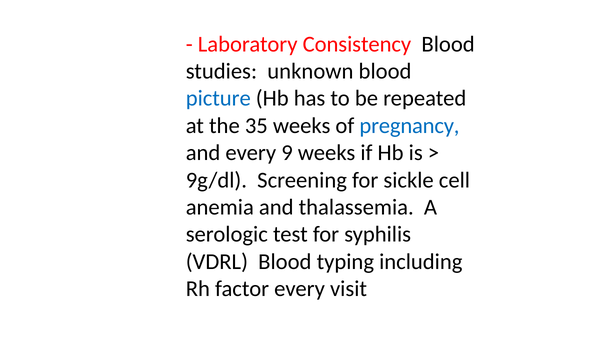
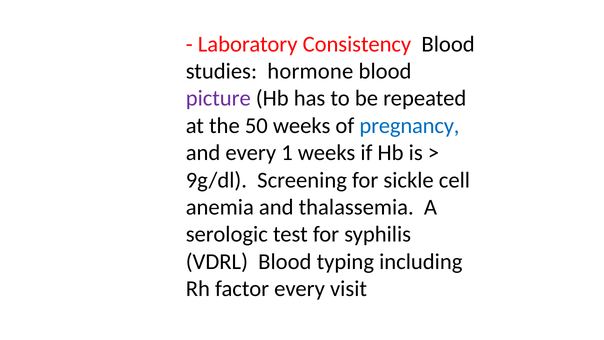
unknown: unknown -> hormone
picture colour: blue -> purple
35: 35 -> 50
9: 9 -> 1
